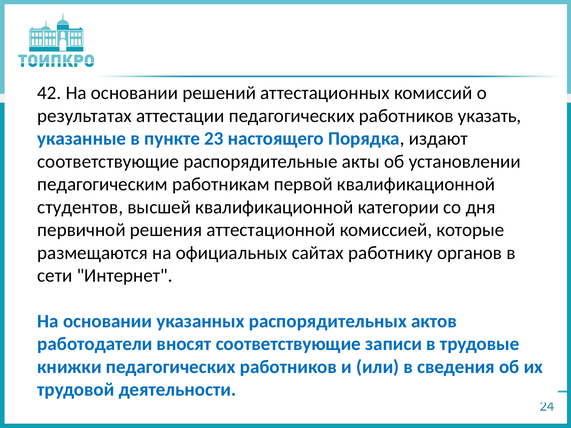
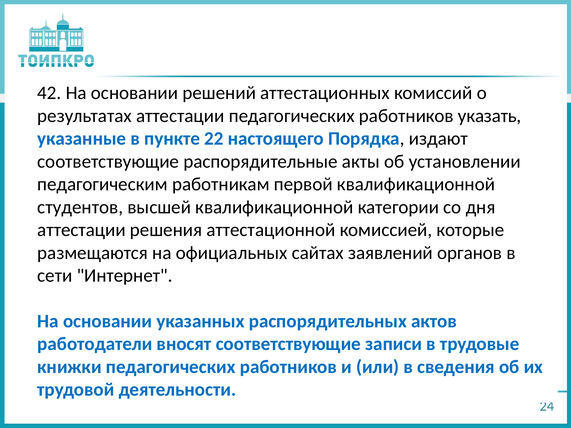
23: 23 -> 22
первичной at (81, 230): первичной -> аттестации
работнику: работнику -> заявлений
